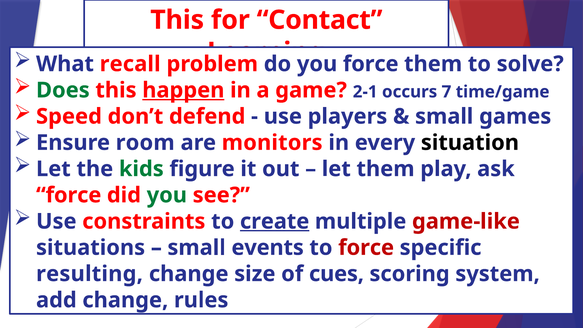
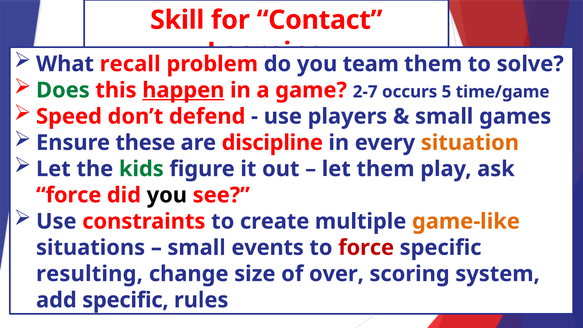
This at (177, 20): This -> Skill
force at (371, 64): force -> team
2-1: 2-1 -> 2-7
7: 7 -> 5
room: room -> these
monitors: monitors -> discipline
situation colour: black -> orange
you at (167, 195) colour: green -> black
create underline: present -> none
game-like colour: red -> orange
cues: cues -> over
add change: change -> specific
